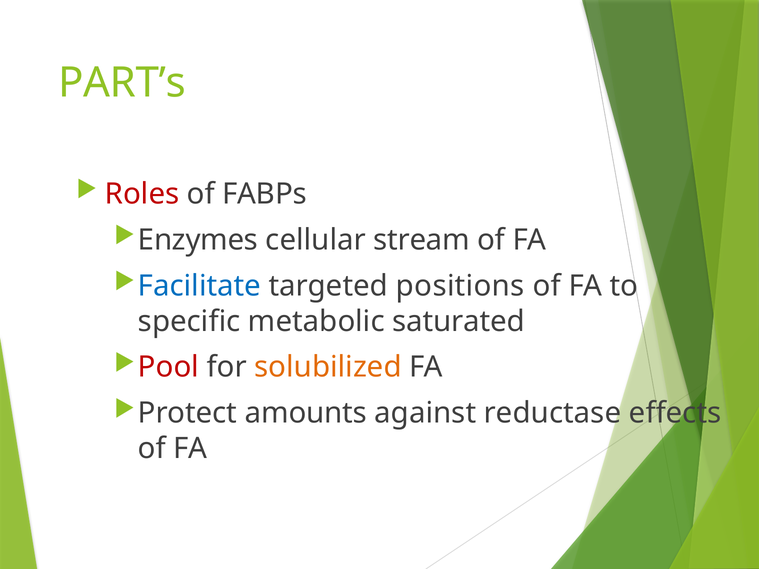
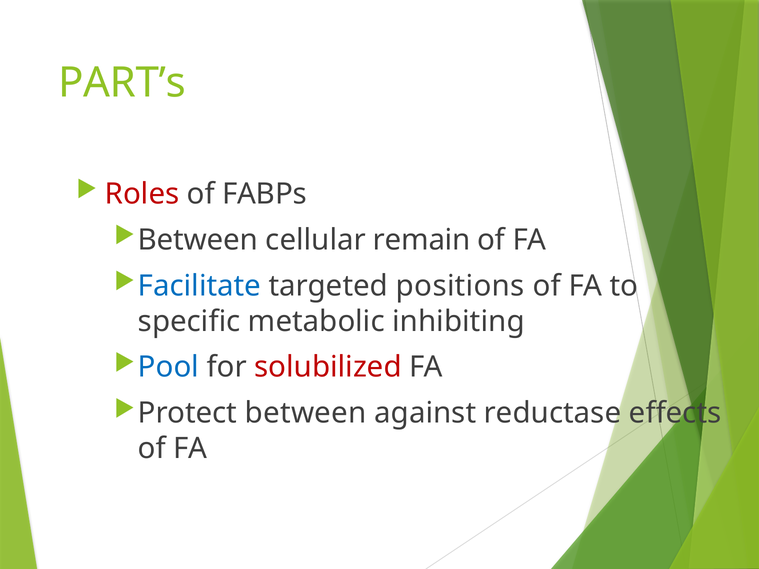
Enzymes at (198, 240): Enzymes -> Between
stream: stream -> remain
saturated: saturated -> inhibiting
Pool colour: red -> blue
solubilized colour: orange -> red
Protect amounts: amounts -> between
